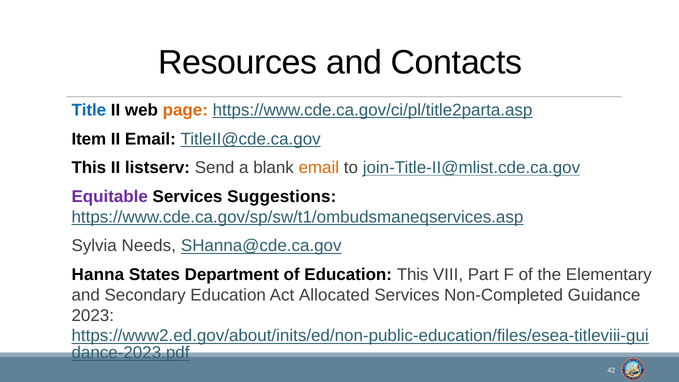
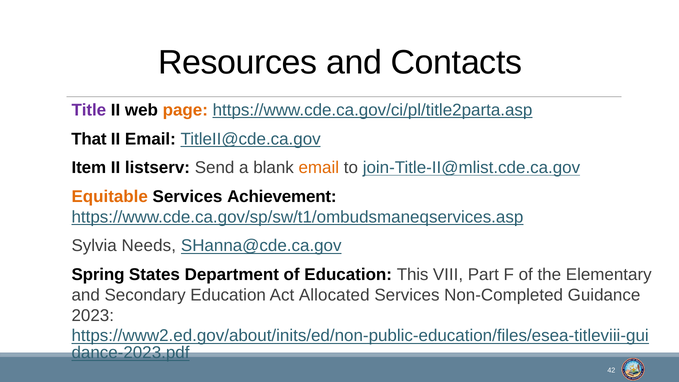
Title colour: blue -> purple
Item: Item -> That
This at (89, 168): This -> Item
Equitable colour: purple -> orange
Suggestions: Suggestions -> Achievement
Hanna: Hanna -> Spring
